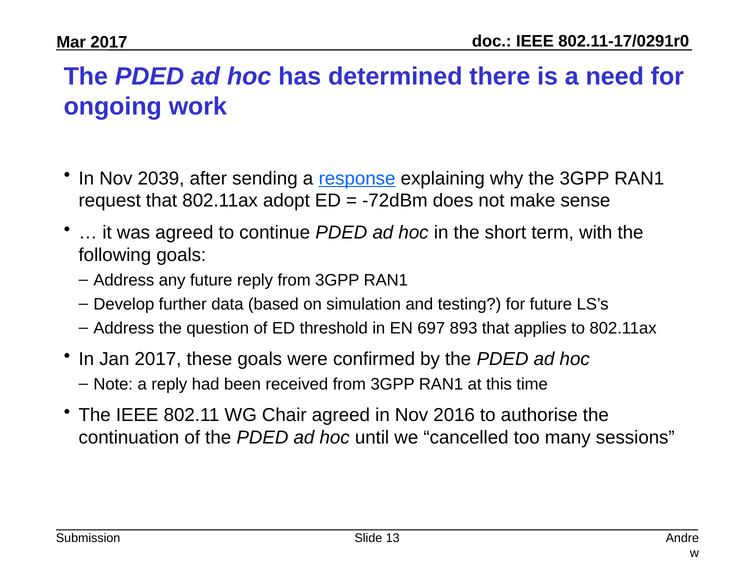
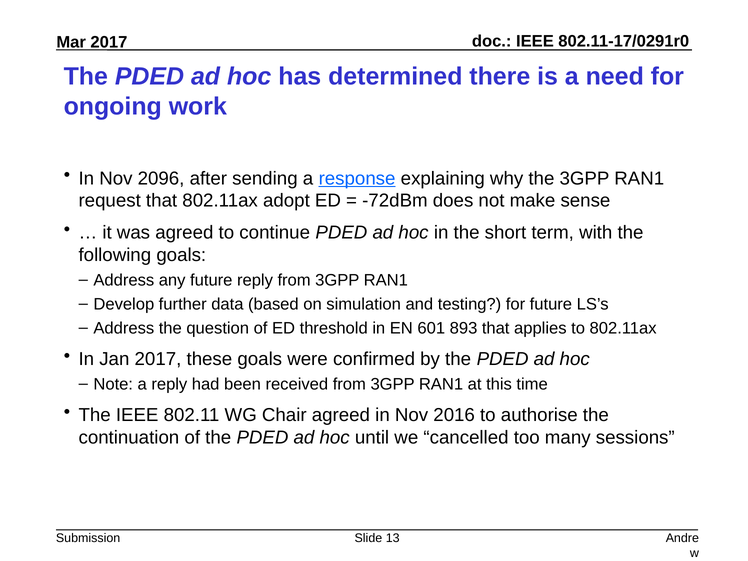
2039: 2039 -> 2096
697: 697 -> 601
